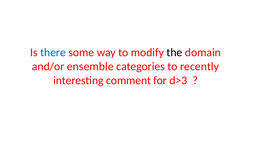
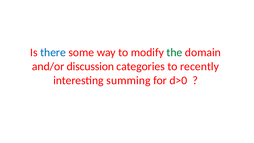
the colour: black -> green
ensemble: ensemble -> discussion
comment: comment -> summing
d>3: d>3 -> d>0
